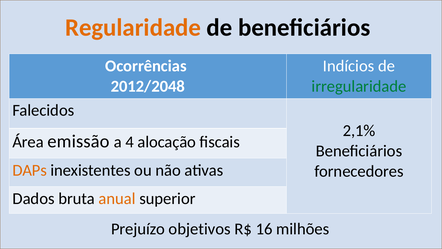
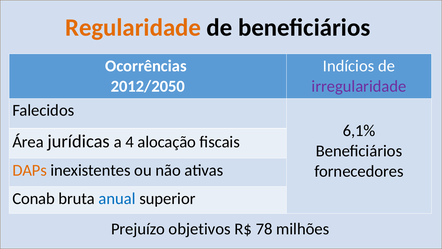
2012/2048: 2012/2048 -> 2012/2050
irregularidade colour: green -> purple
2,1%: 2,1% -> 6,1%
emissão: emissão -> jurídicas
Dados: Dados -> Conab
anual colour: orange -> blue
16: 16 -> 78
